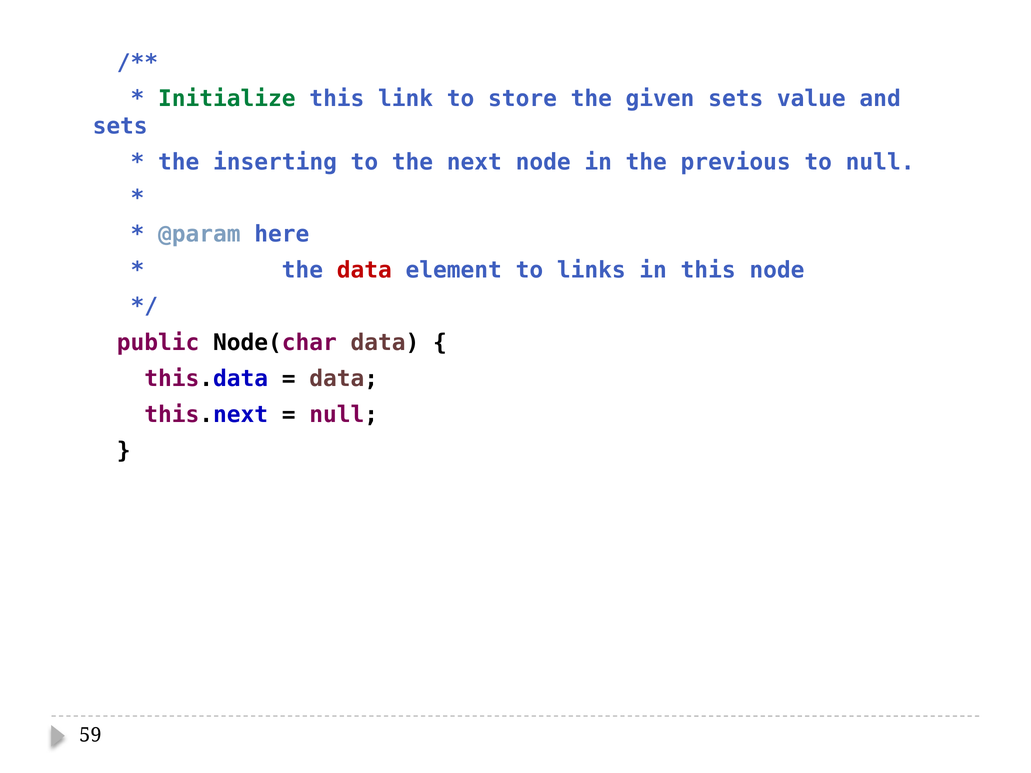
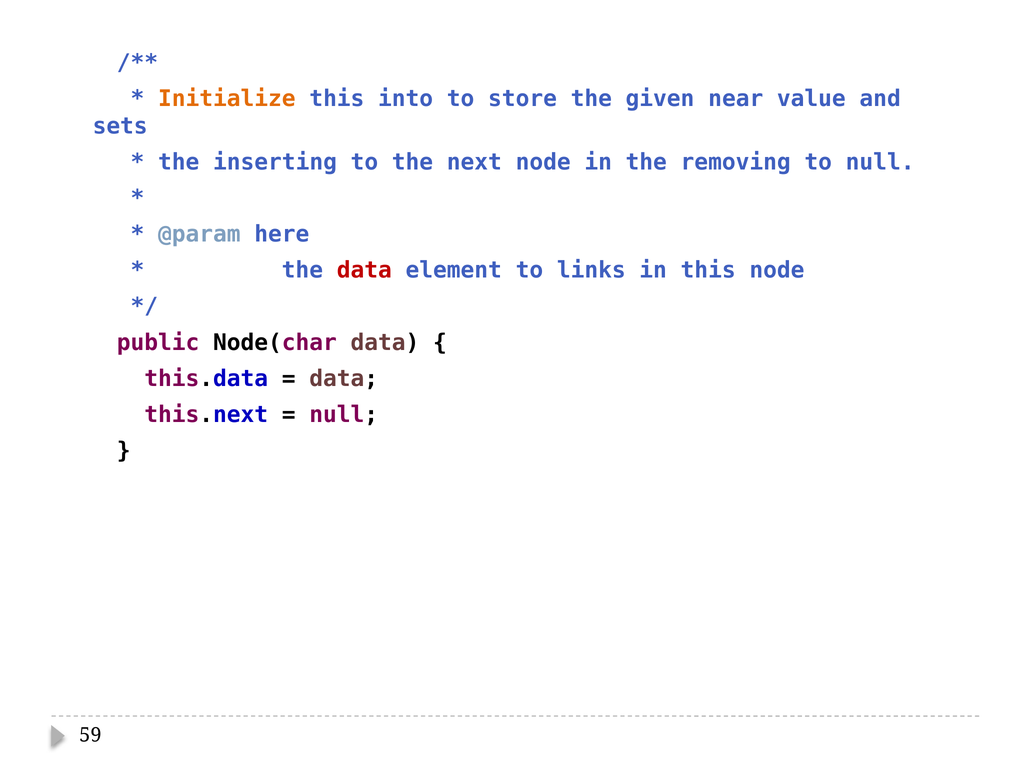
Initialize colour: green -> orange
link: link -> into
given sets: sets -> near
previous: previous -> removing
